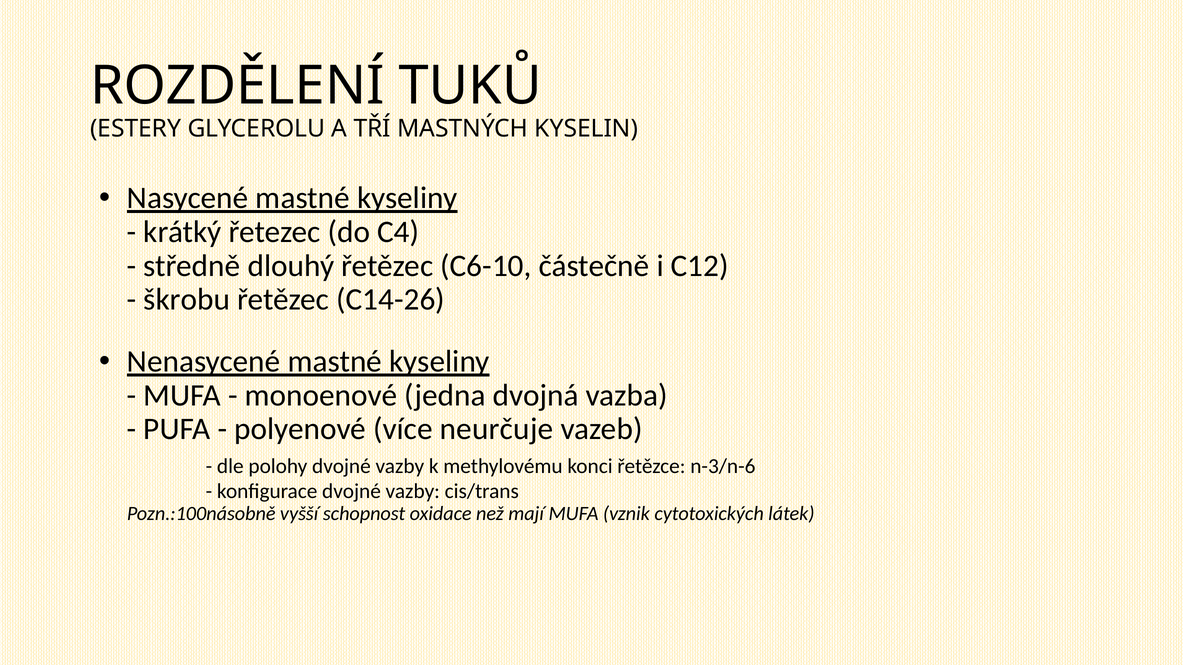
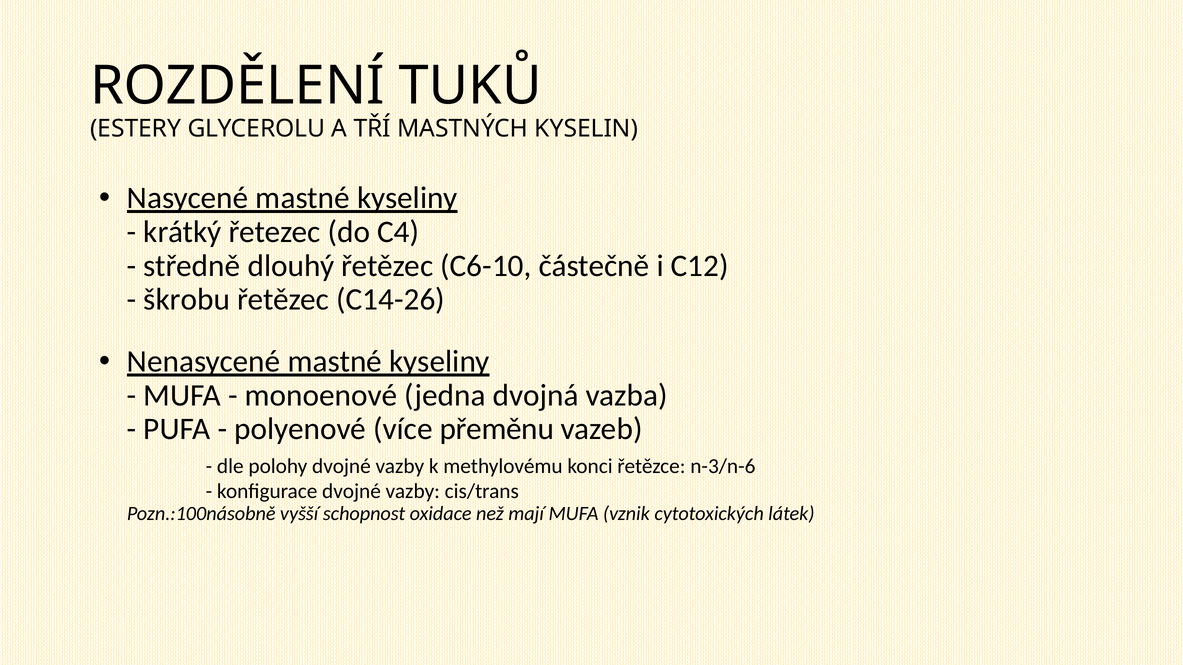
neurčuje: neurčuje -> přeměnu
